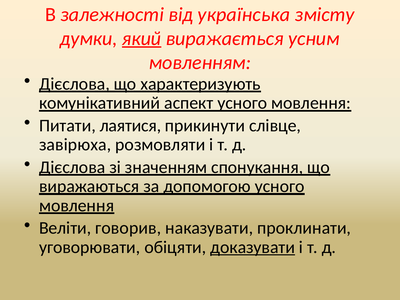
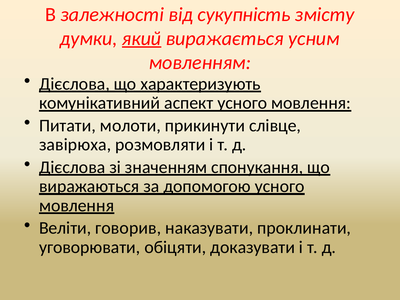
українська: українська -> сукупність
лаятися: лаятися -> молоти
доказувати underline: present -> none
